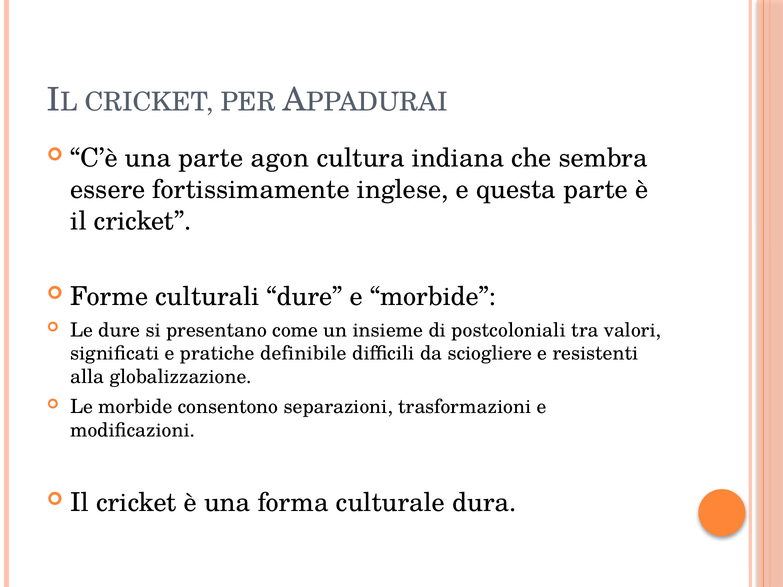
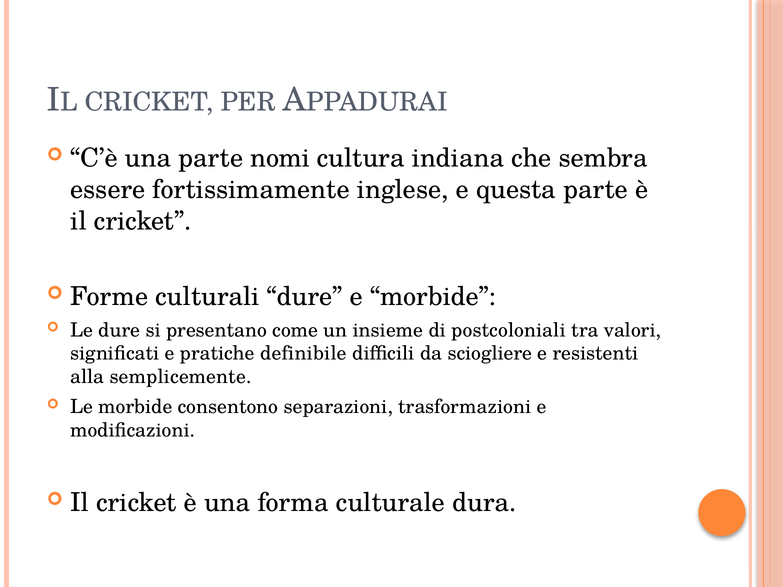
agon: agon -> nomi
globalizzazione: globalizzazione -> semplicemente
